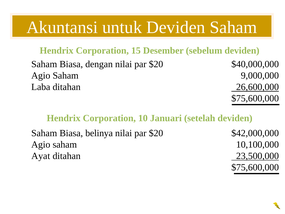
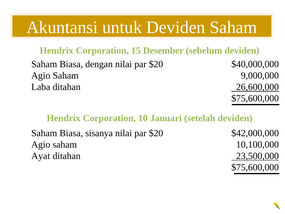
belinya: belinya -> sisanya
